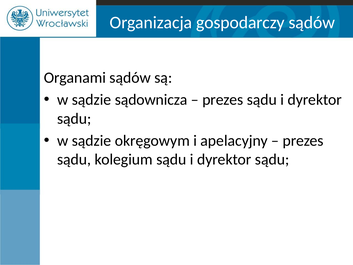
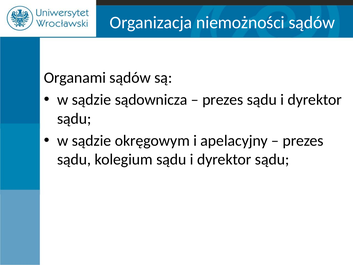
gospodarczy: gospodarczy -> niemożności
